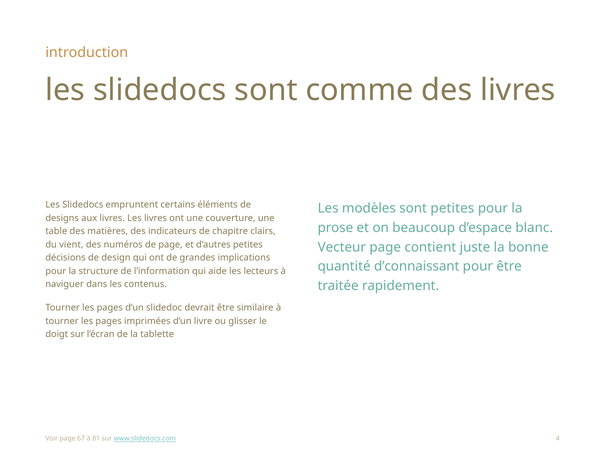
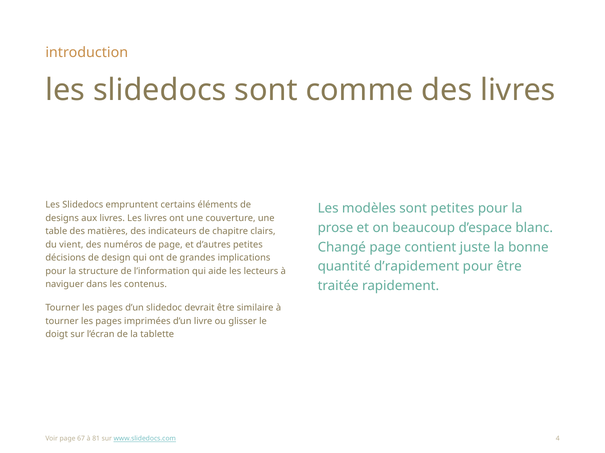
Vecteur: Vecteur -> Changé
d’connaissant: d’connaissant -> d’rapidement
